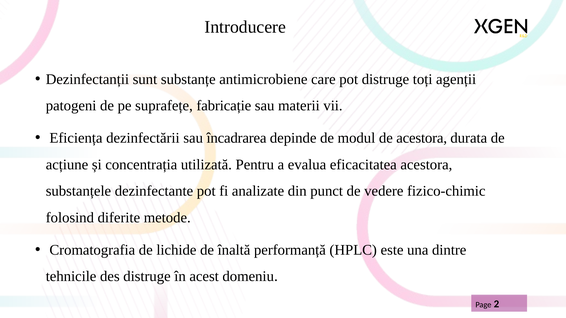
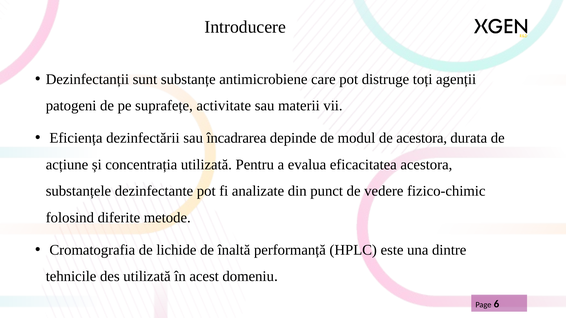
fabricație: fabricație -> activitate
des distruge: distruge -> utilizată
2: 2 -> 6
